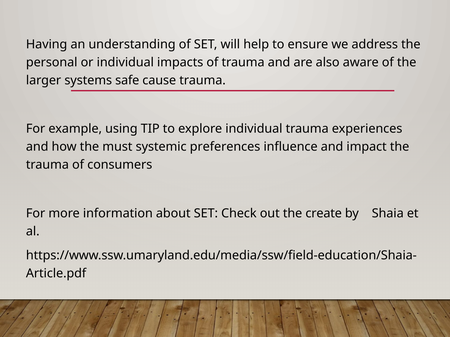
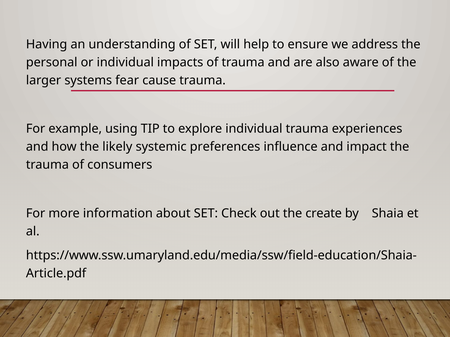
safe: safe -> fear
must: must -> likely
